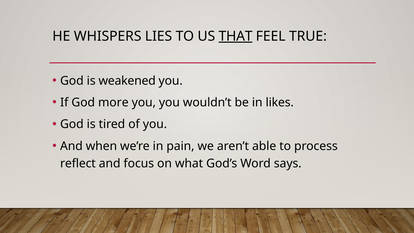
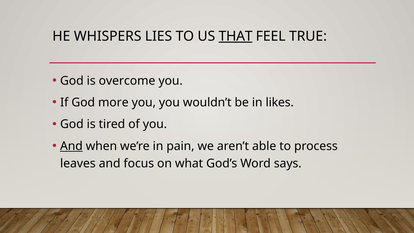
weakened: weakened -> overcome
And at (71, 146) underline: none -> present
reflect: reflect -> leaves
